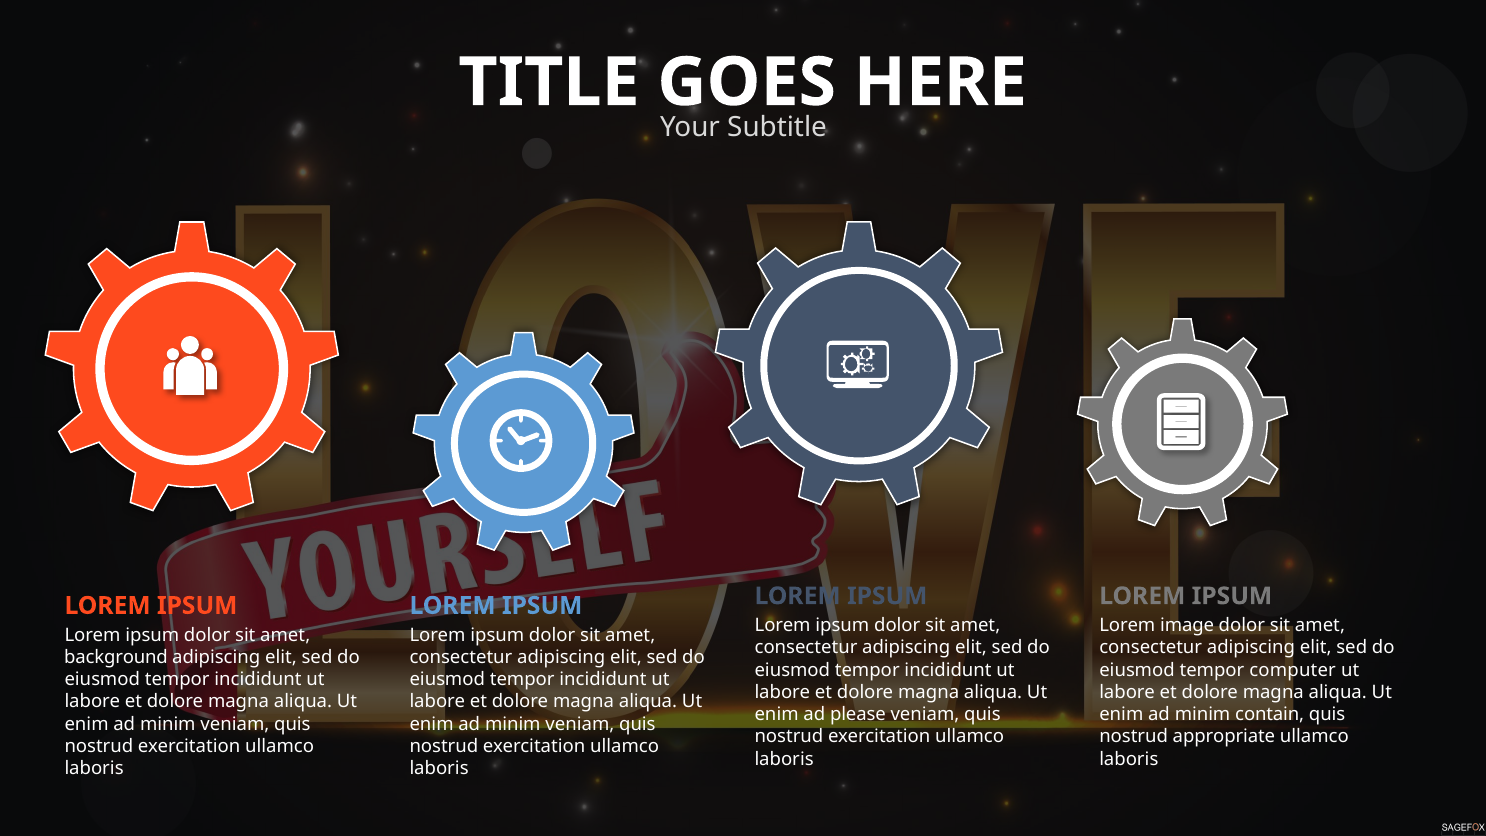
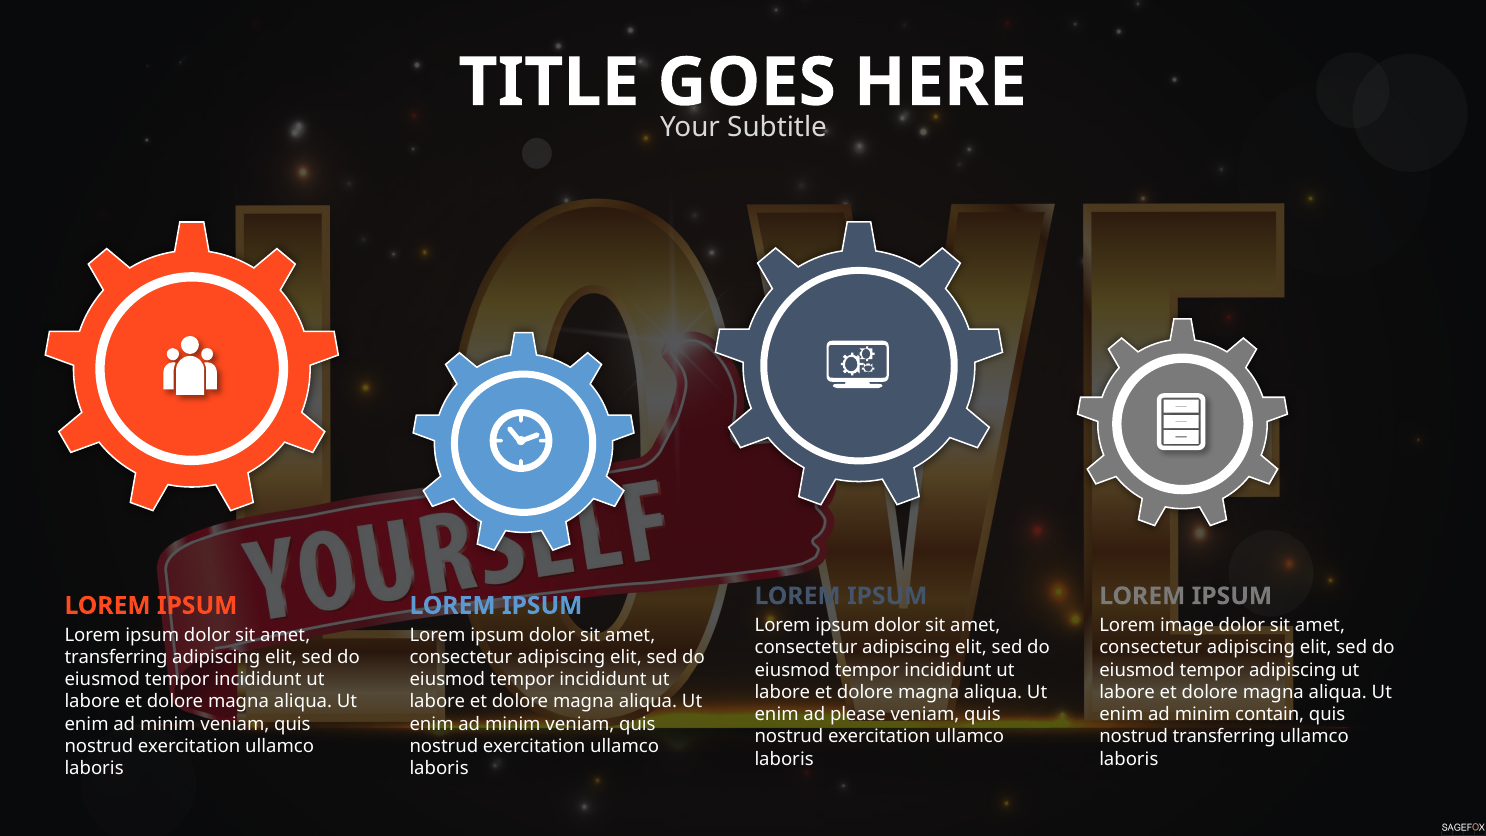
background at (116, 657): background -> transferring
tempor computer: computer -> adipiscing
nostrud appropriate: appropriate -> transferring
